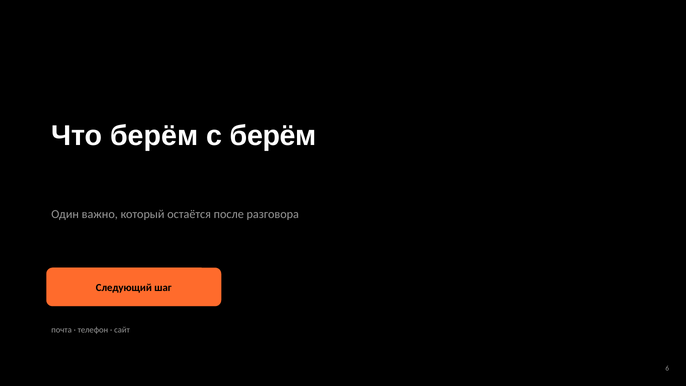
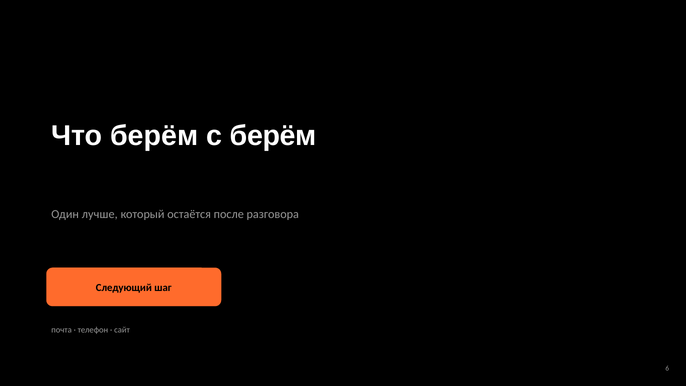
важно: важно -> лучше
